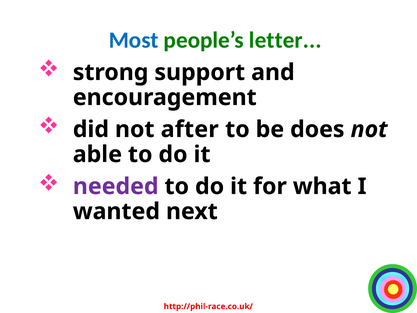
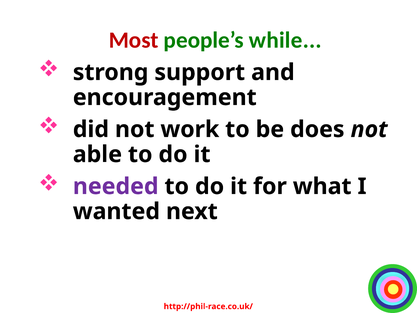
Most colour: blue -> red
letter: letter -> while
after: after -> work
